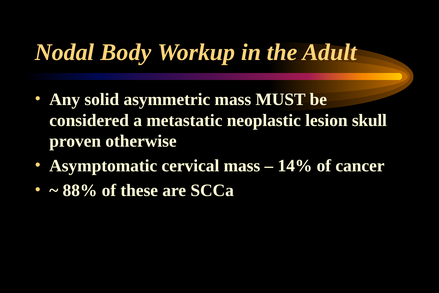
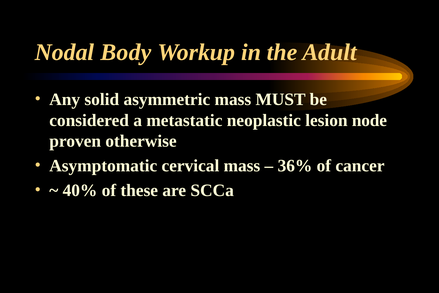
skull: skull -> node
14%: 14% -> 36%
88%: 88% -> 40%
